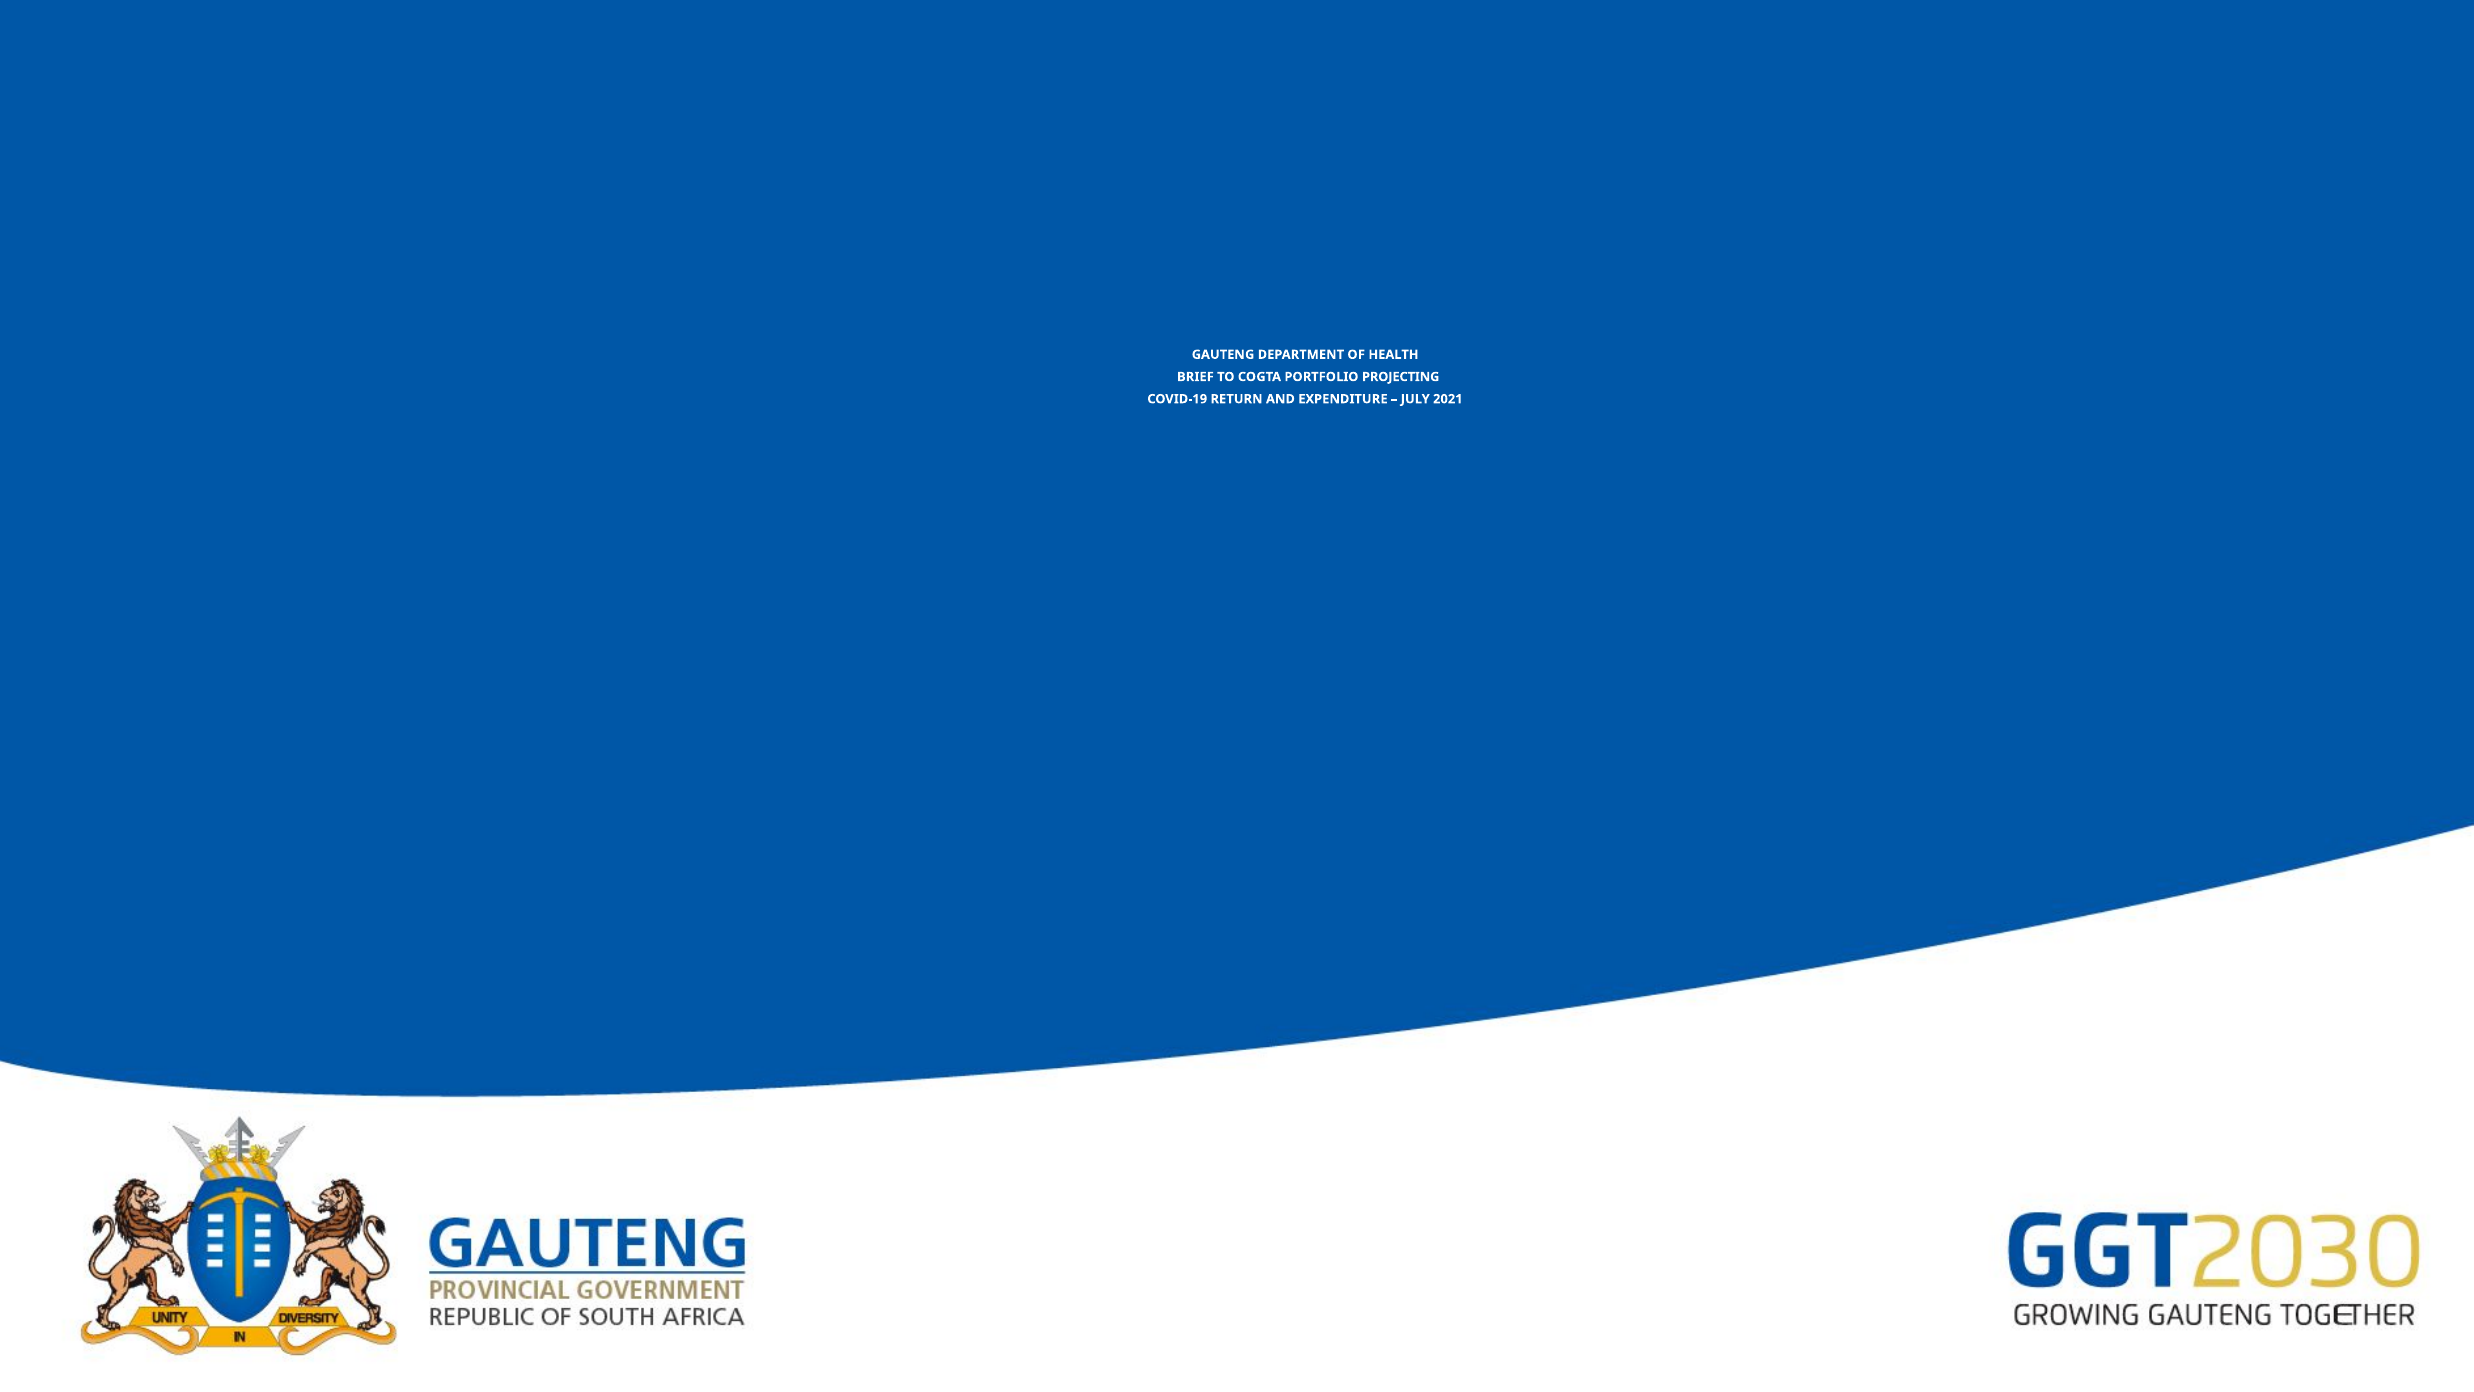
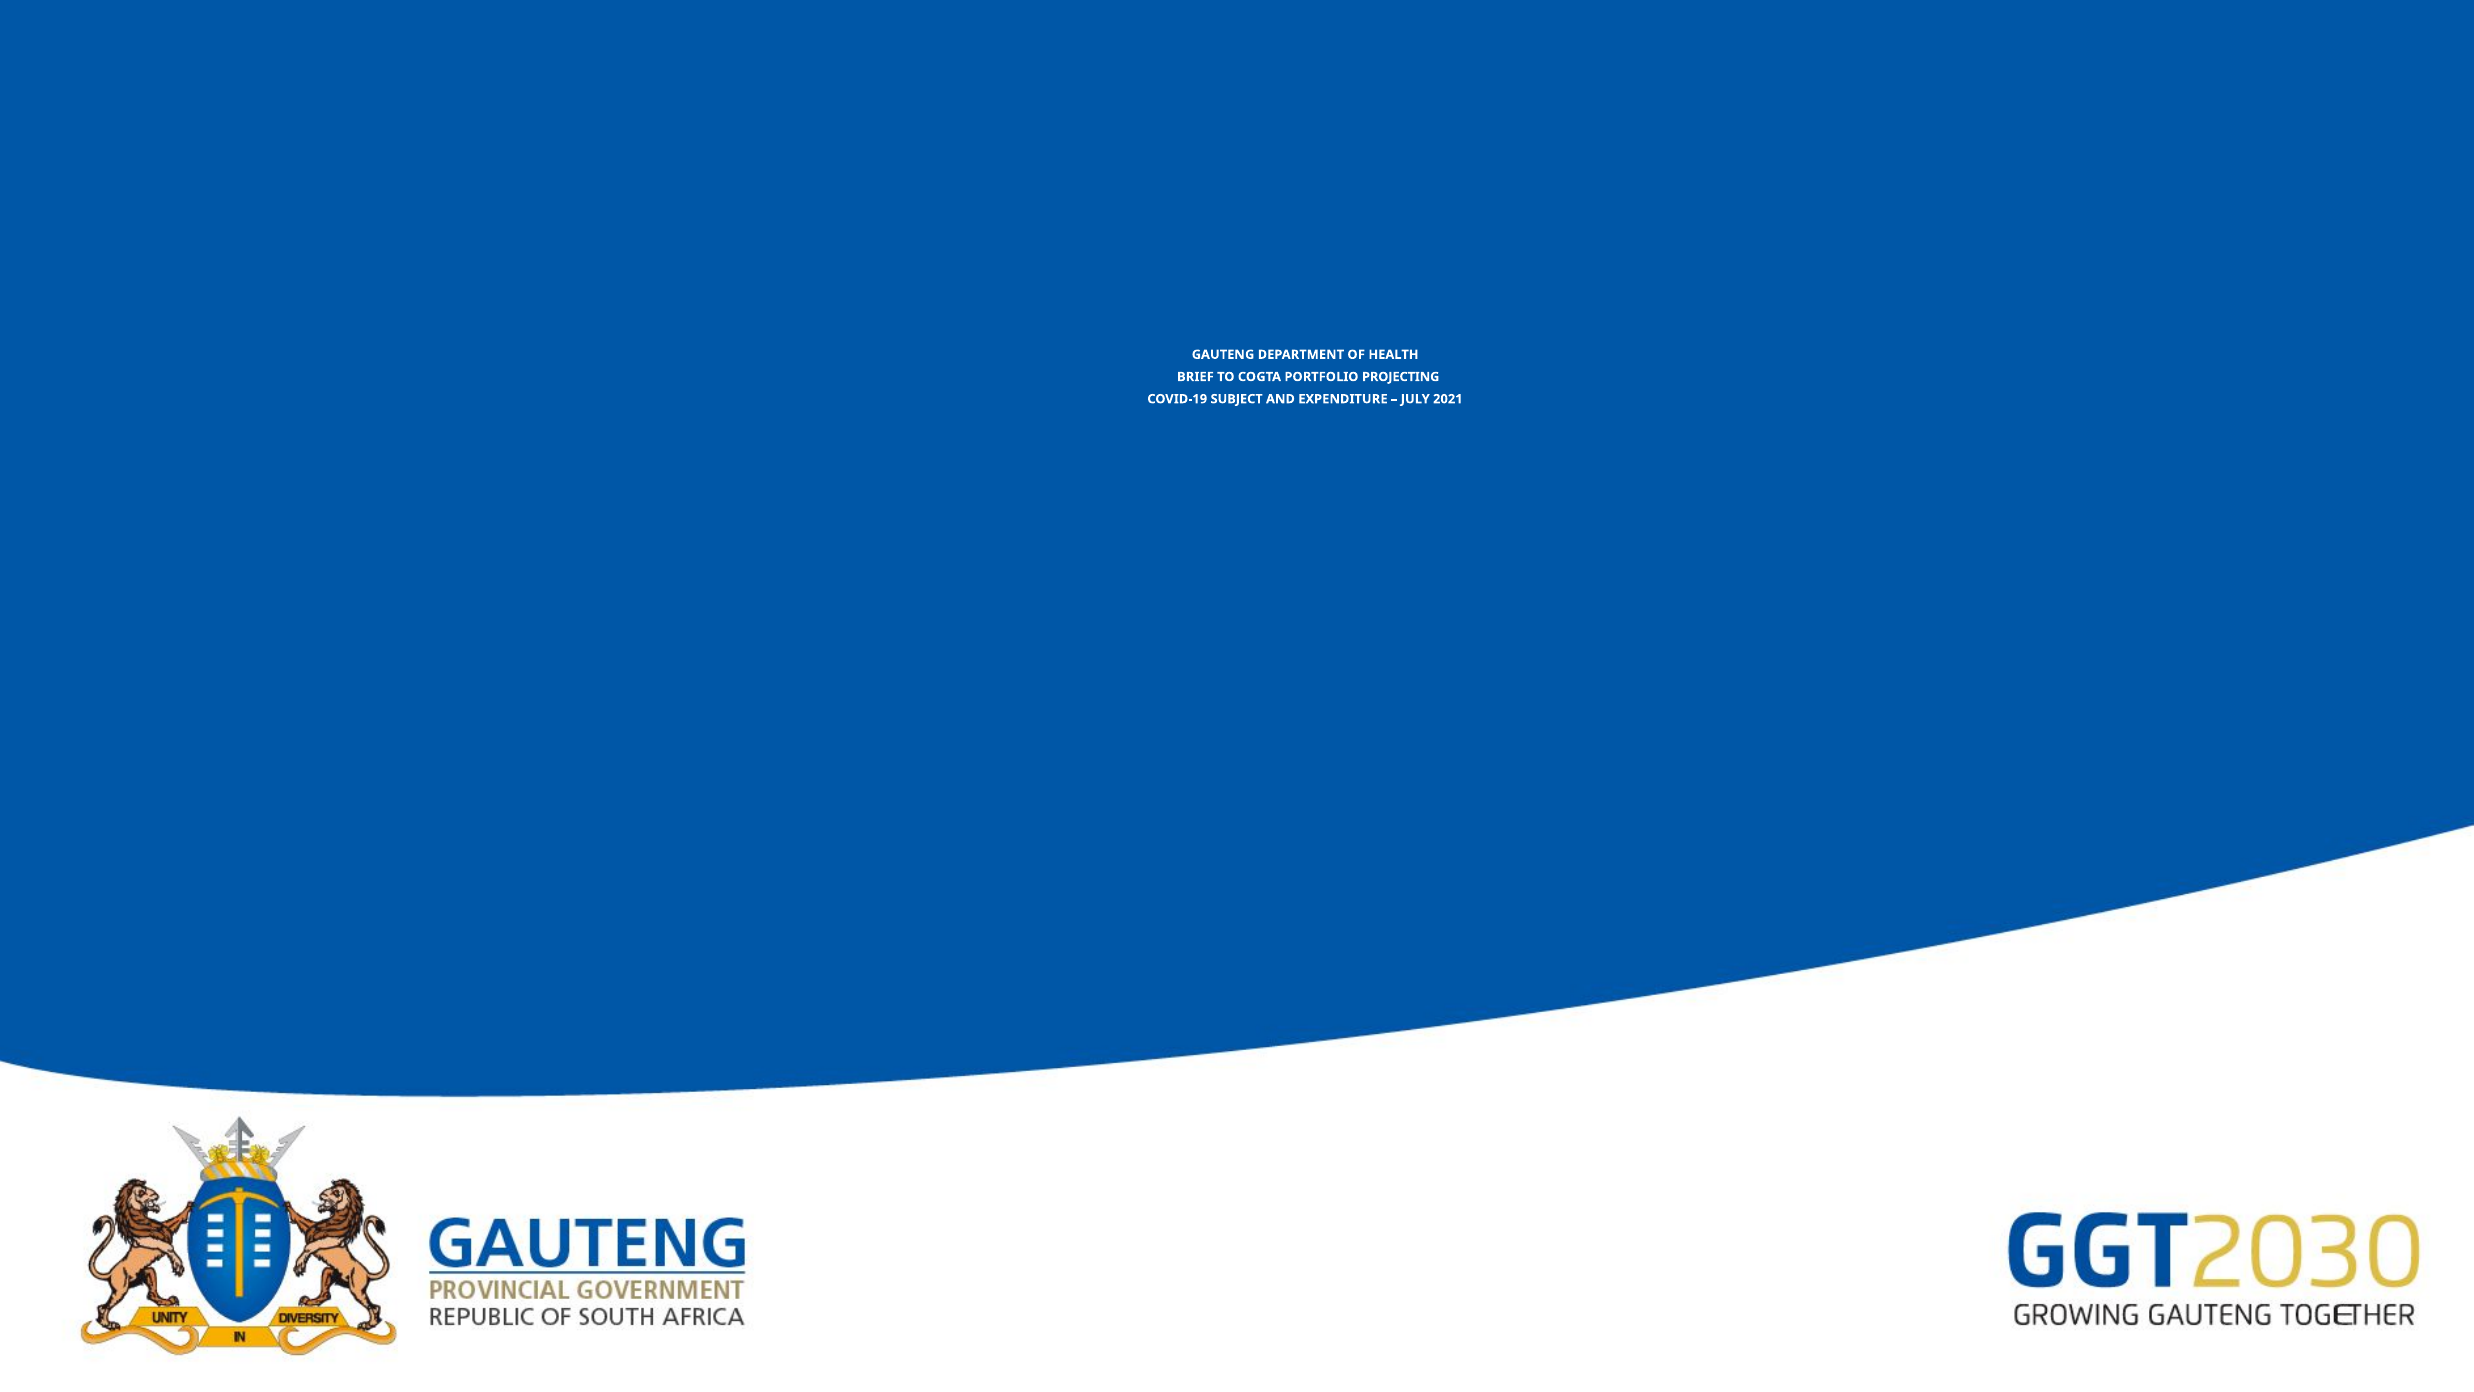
RETURN: RETURN -> SUBJECT
